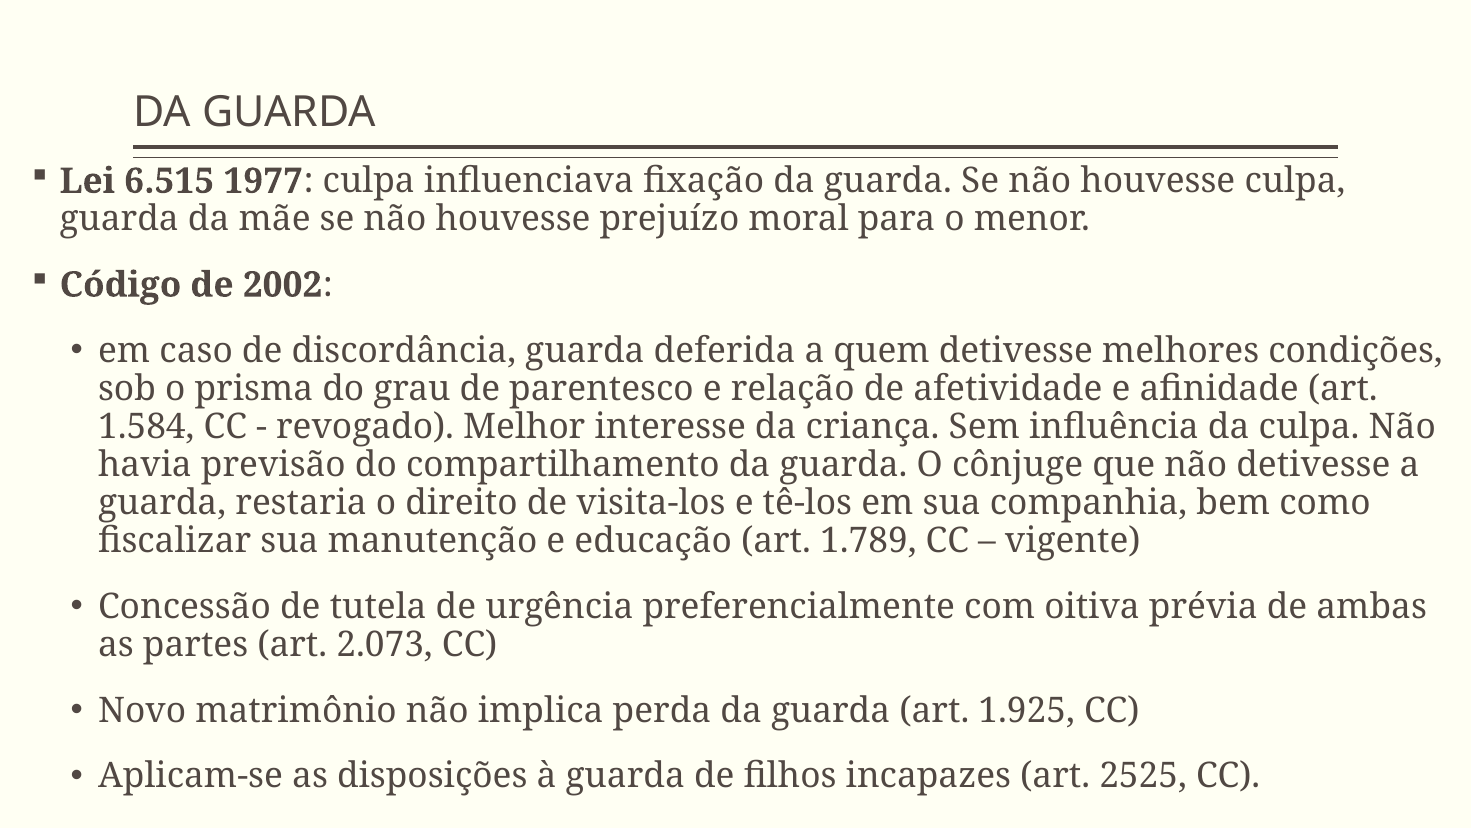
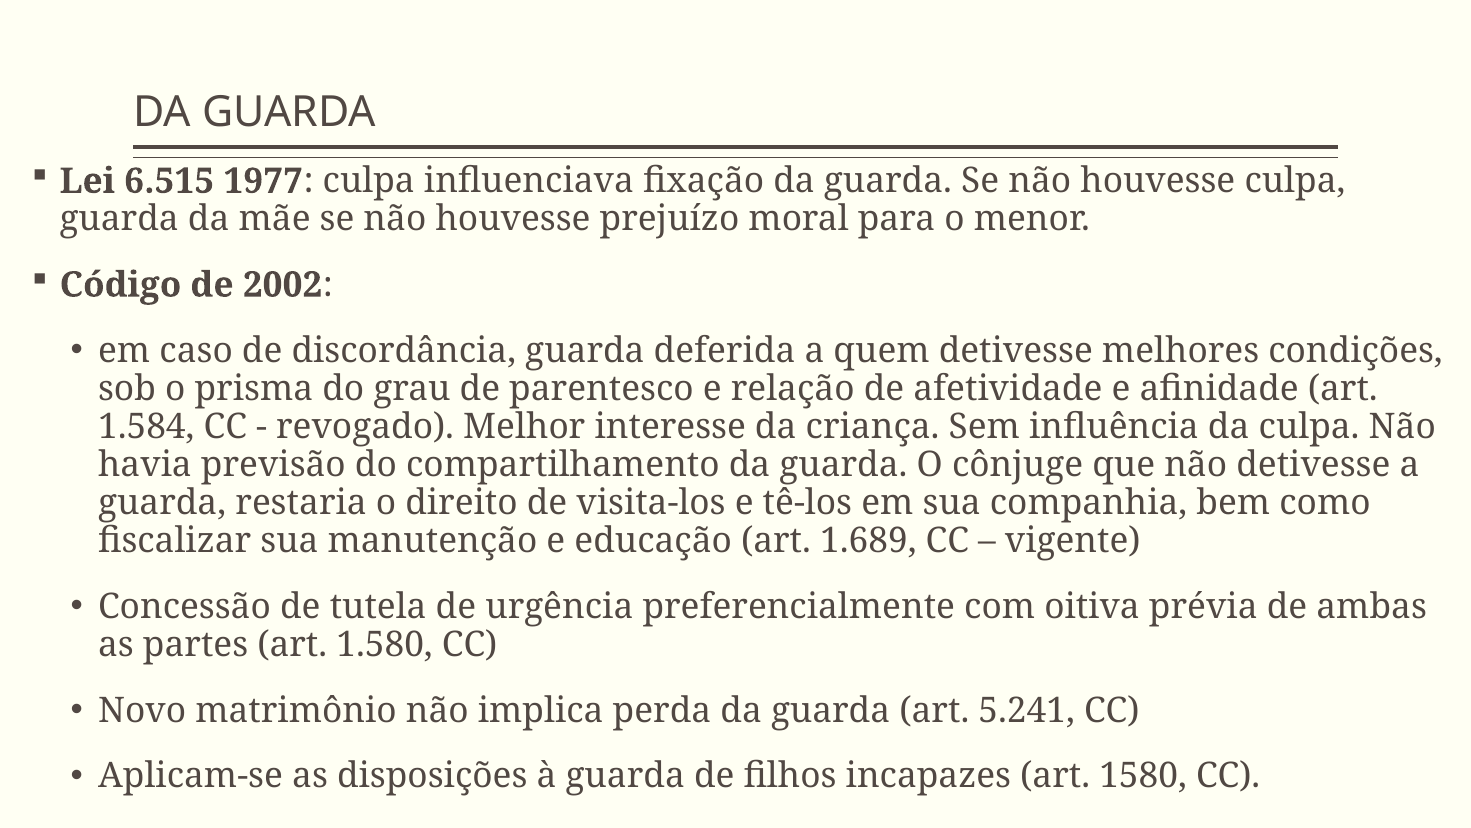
1.789: 1.789 -> 1.689
2.073: 2.073 -> 1.580
1.925: 1.925 -> 5.241
2525: 2525 -> 1580
